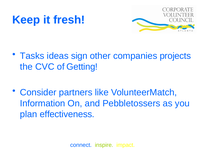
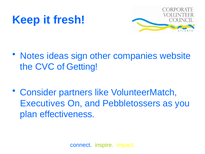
Tasks: Tasks -> Notes
projects: projects -> website
Information: Information -> Executives
